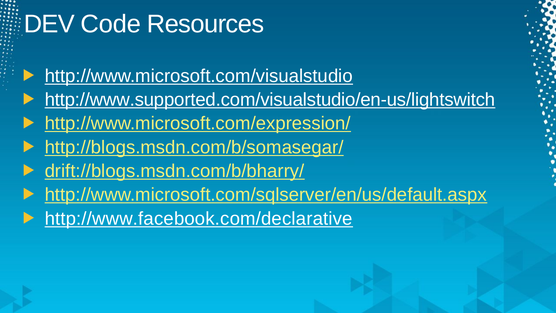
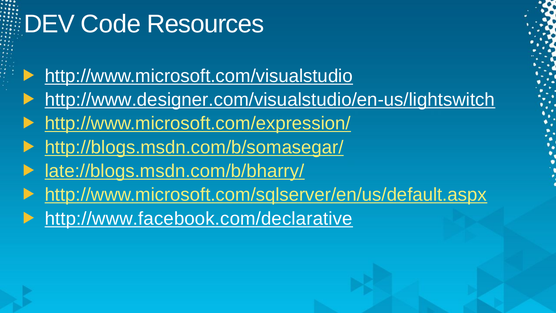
http://www.supported.com/visualstudio/en-us/lightswitch: http://www.supported.com/visualstudio/en-us/lightswitch -> http://www.designer.com/visualstudio/en-us/lightswitch
drift://blogs.msdn.com/b/bharry/: drift://blogs.msdn.com/b/bharry/ -> late://blogs.msdn.com/b/bharry/
